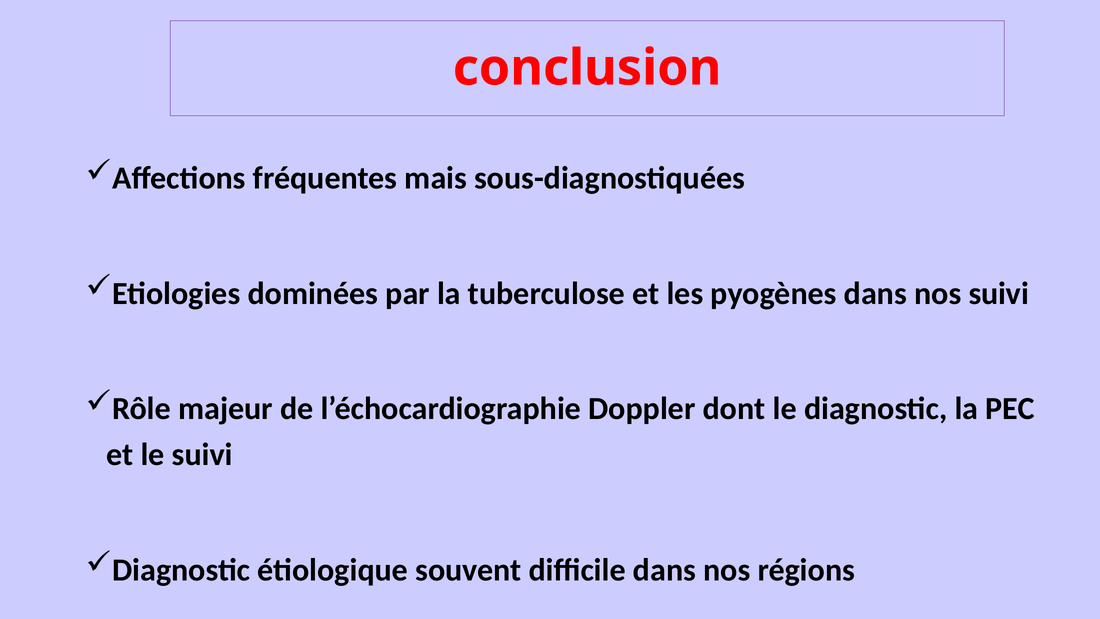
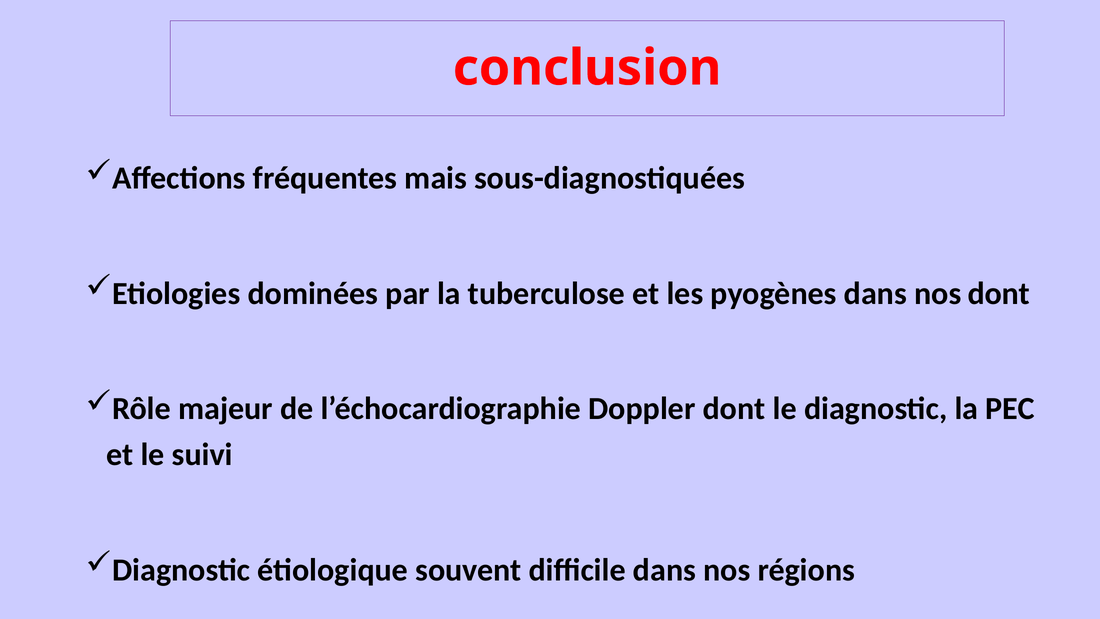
nos suivi: suivi -> dont
